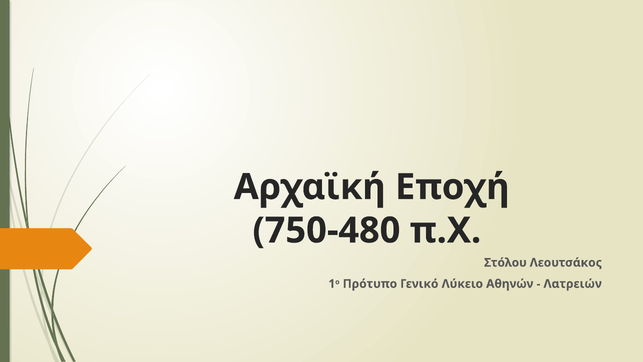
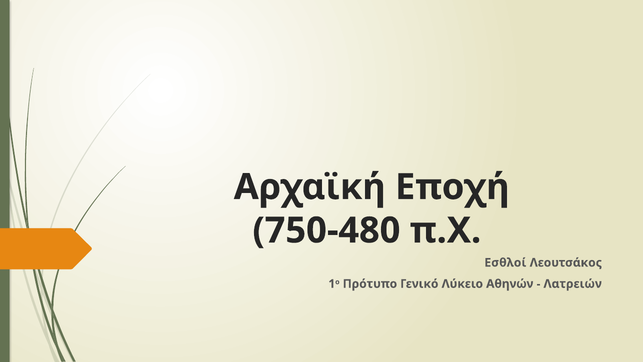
Στόλου: Στόλου -> Εσθλοί
